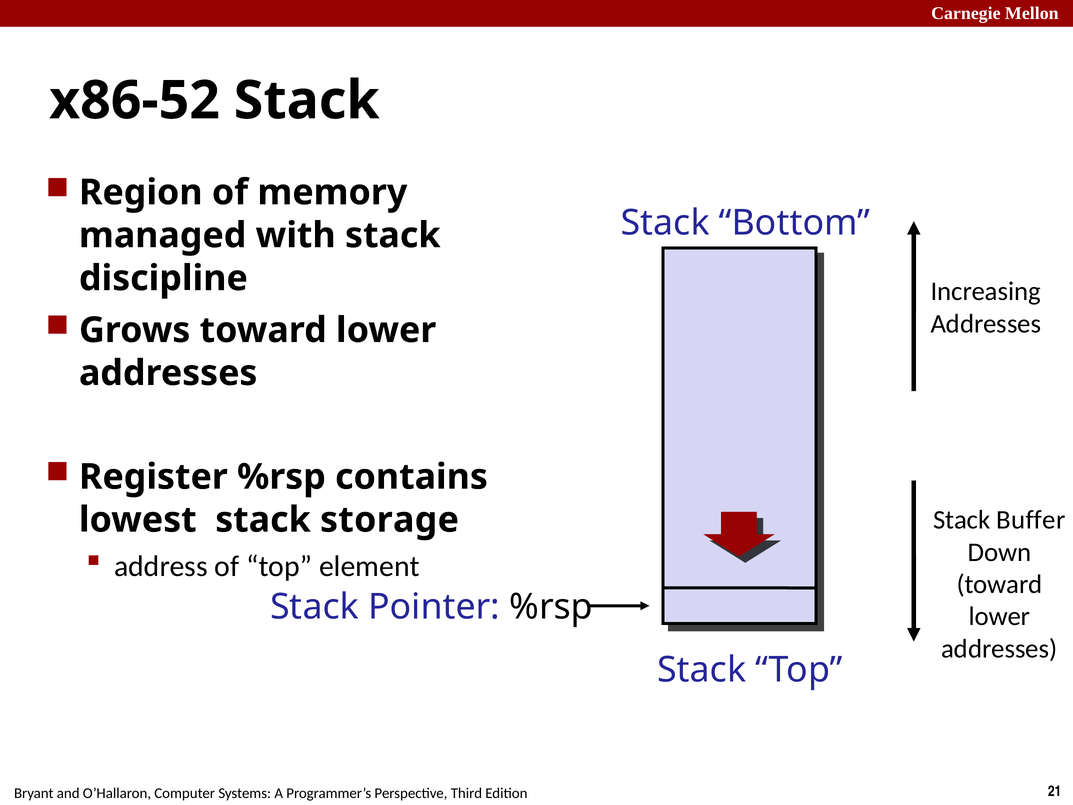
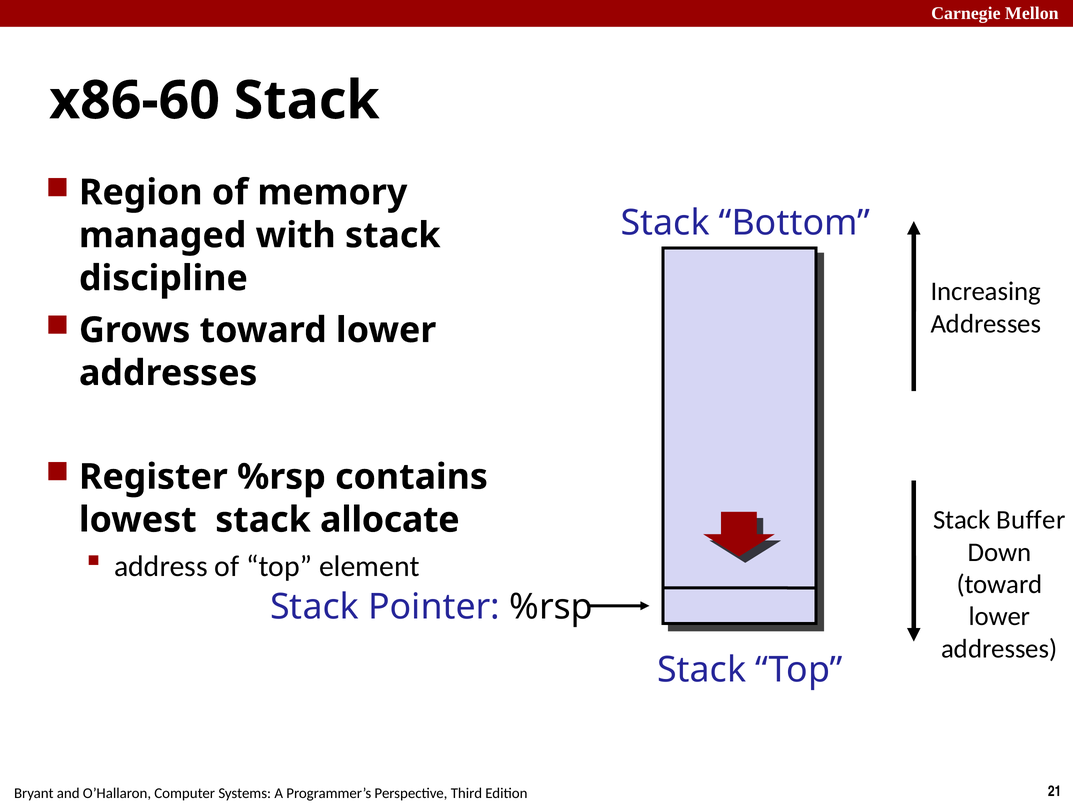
x86-52: x86-52 -> x86-60
storage: storage -> allocate
